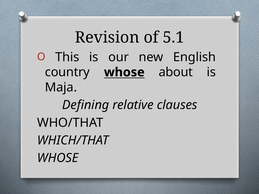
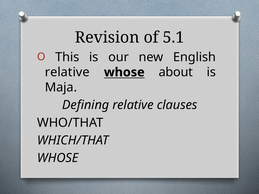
country at (67, 72): country -> relative
